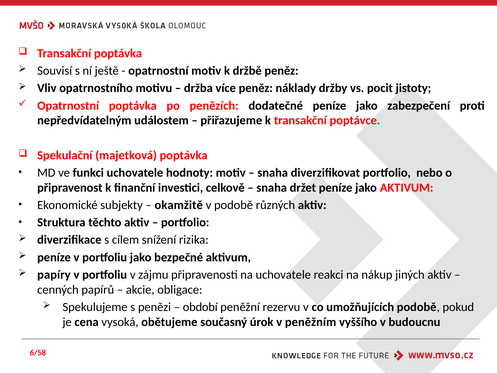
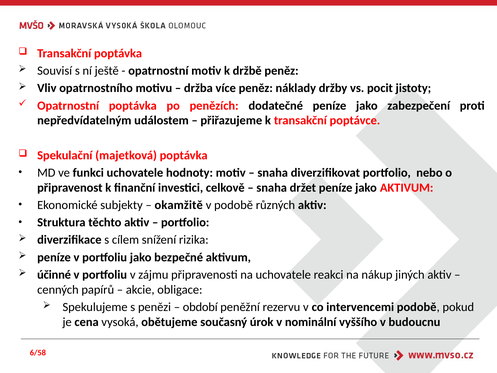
papíry: papíry -> účinné
umožňujících: umožňujících -> intervencemi
peněžním: peněžním -> nominální
